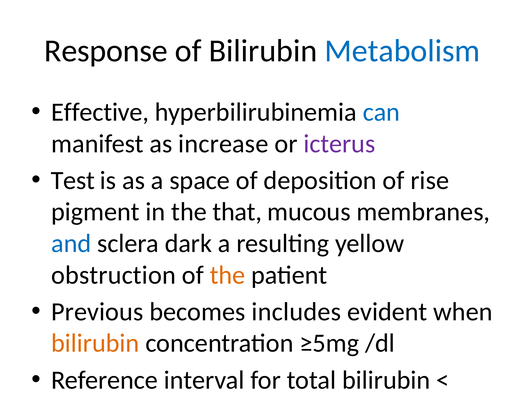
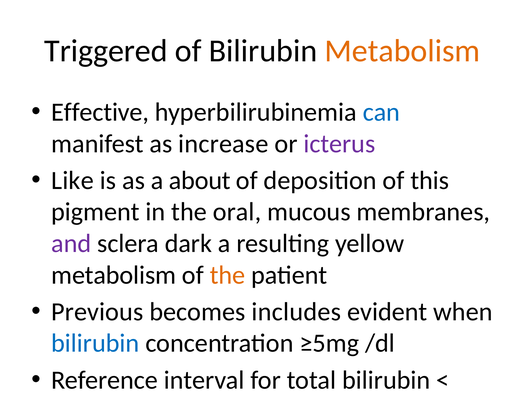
Response: Response -> Triggered
Metabolism at (402, 51) colour: blue -> orange
Test: Test -> Like
space: space -> about
rise: rise -> this
that: that -> oral
and colour: blue -> purple
obstruction at (114, 275): obstruction -> metabolism
bilirubin at (95, 343) colour: orange -> blue
